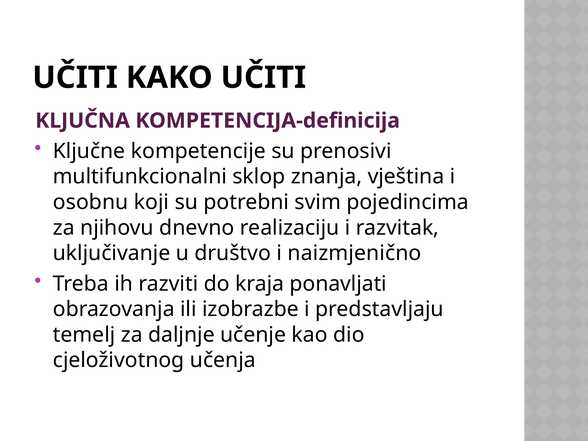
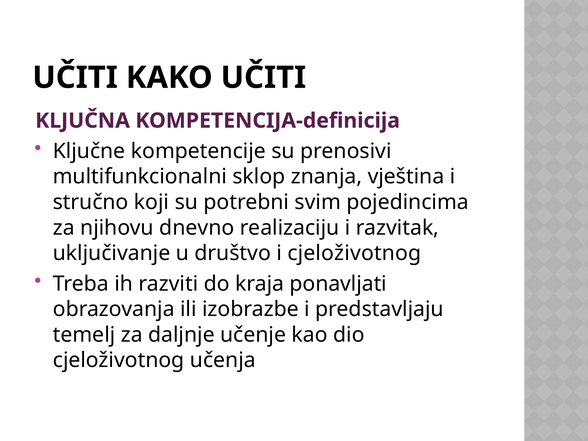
osobnu: osobnu -> stručno
i naizmjenično: naizmjenično -> cjeloživotnog
